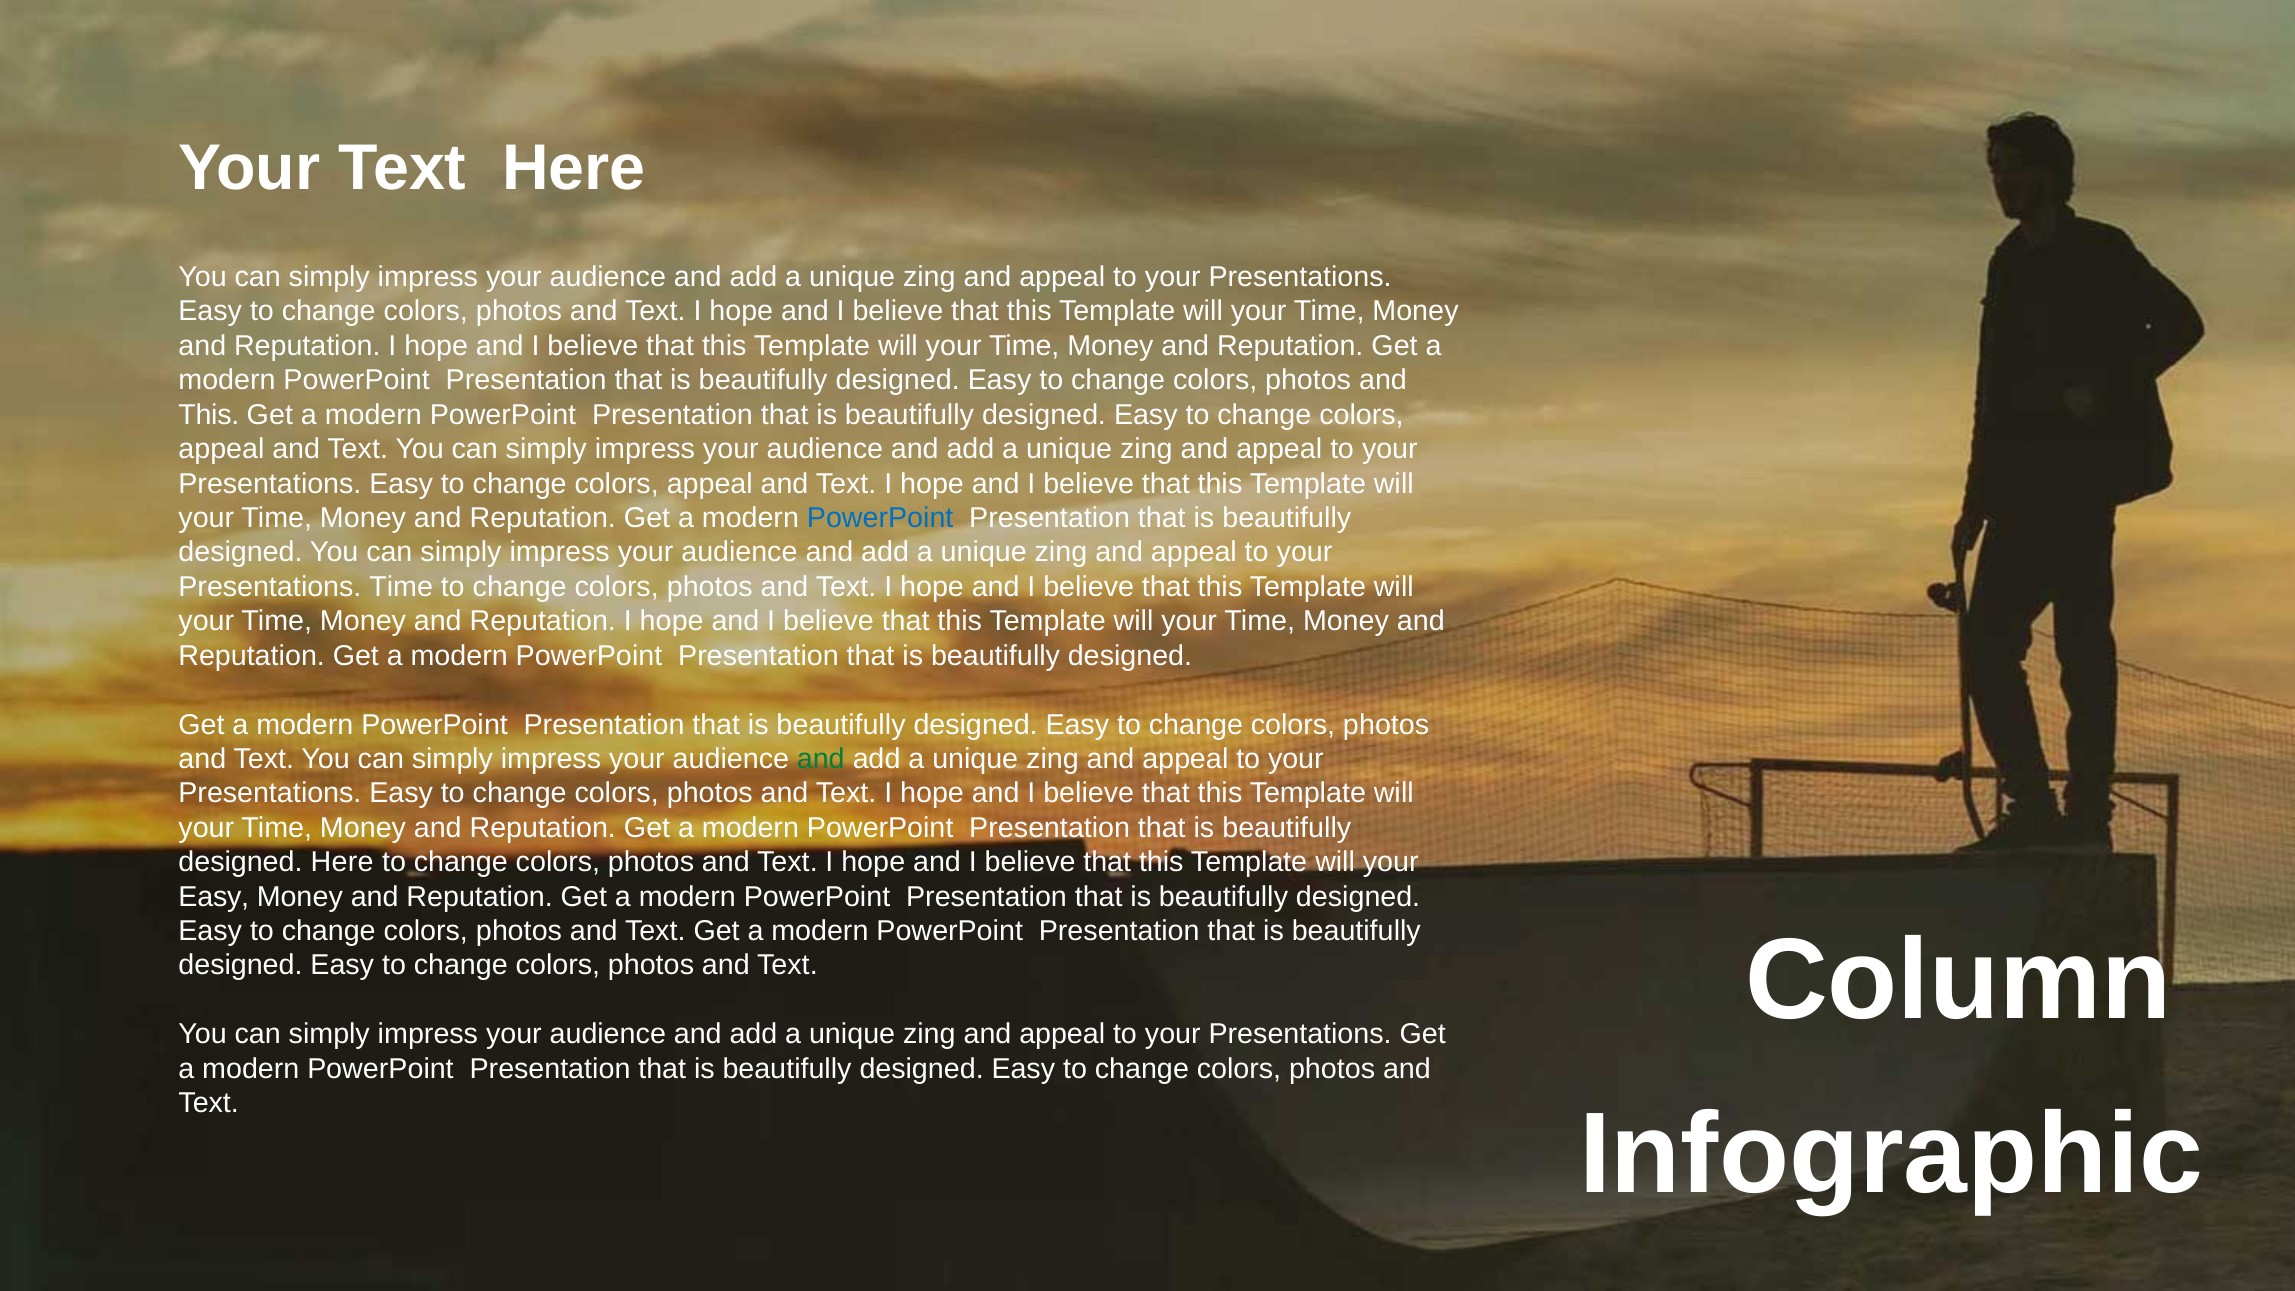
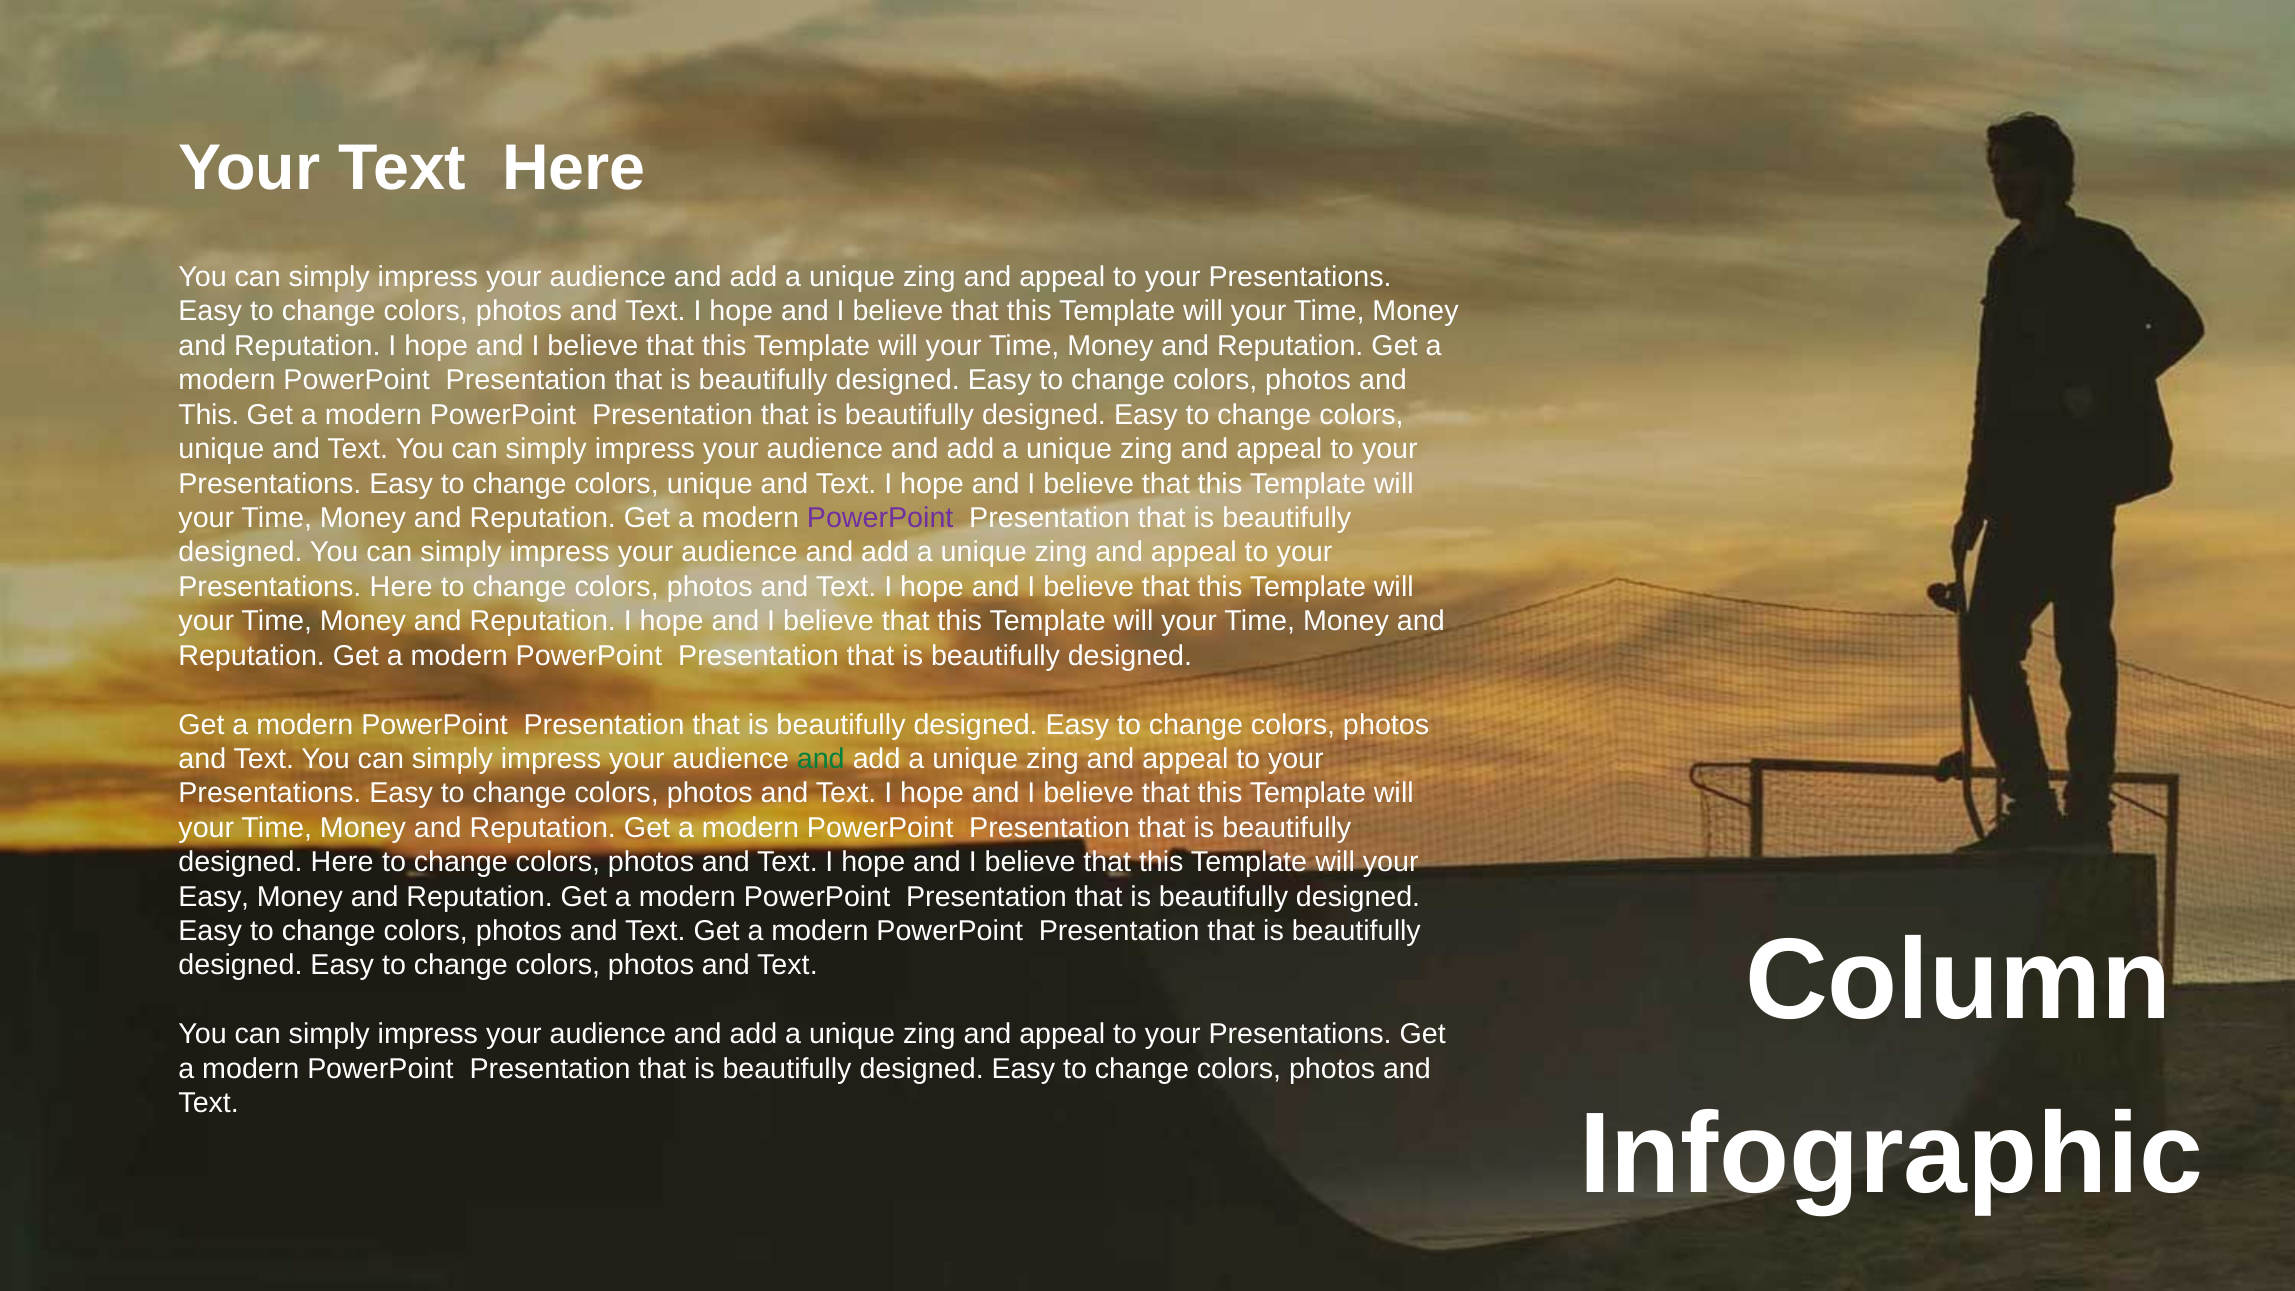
appeal at (221, 449): appeal -> unique
appeal at (710, 484): appeal -> unique
PowerPoint at (880, 518) colour: blue -> purple
Presentations Time: Time -> Here
